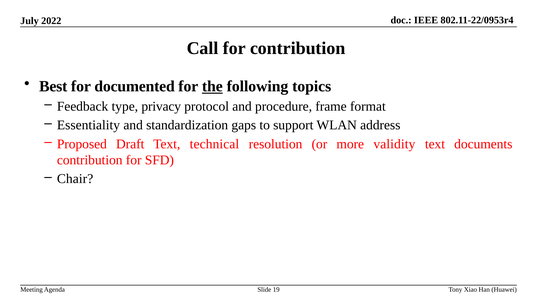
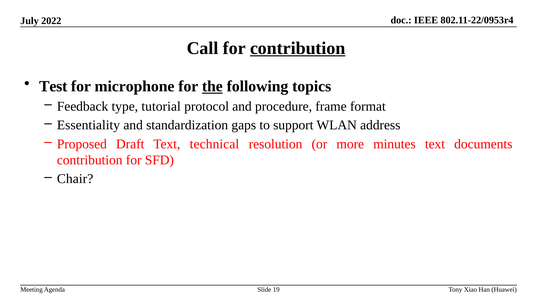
contribution at (298, 48) underline: none -> present
Best: Best -> Test
documented: documented -> microphone
privacy: privacy -> tutorial
validity: validity -> minutes
